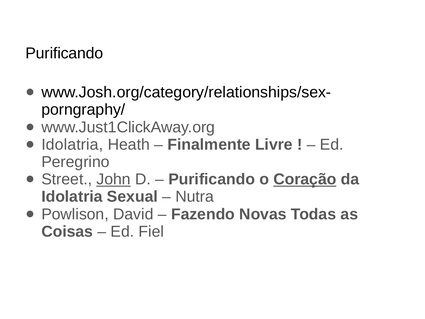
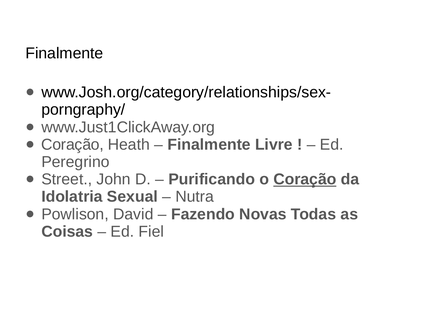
Purificando at (64, 53): Purificando -> Finalmente
Idolatria at (72, 144): Idolatria -> Coração
John underline: present -> none
